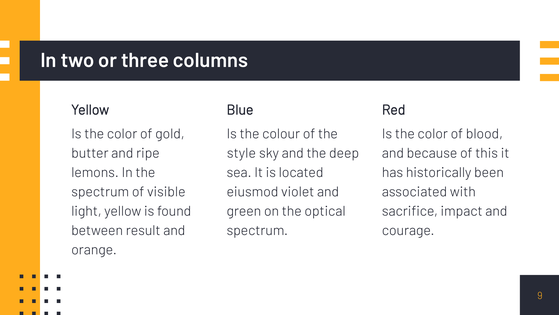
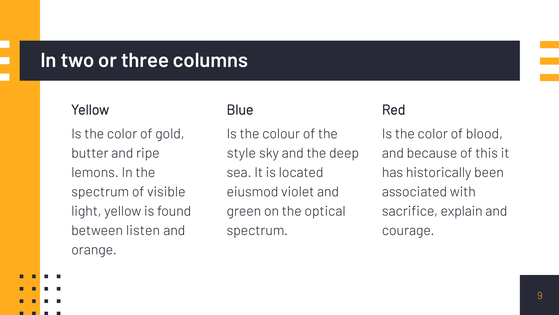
impact: impact -> explain
result: result -> listen
